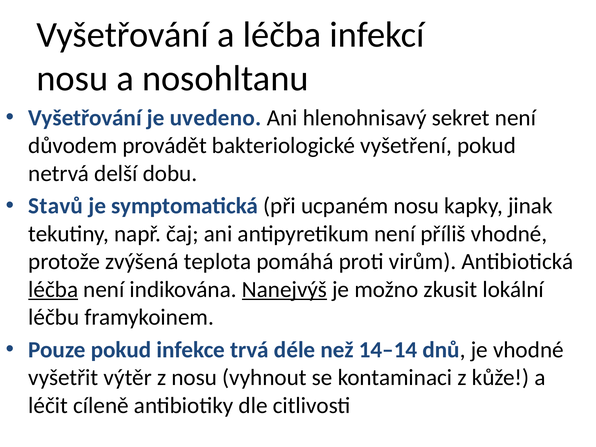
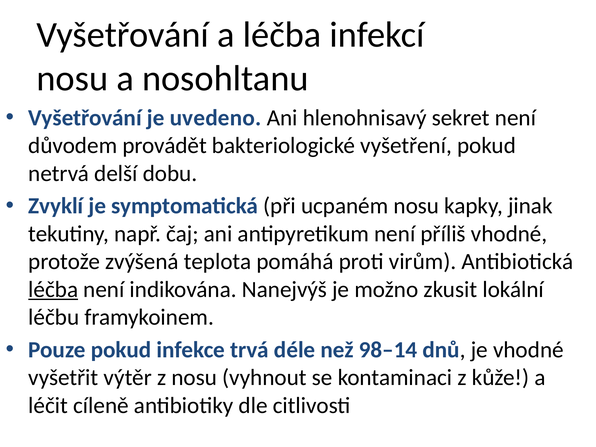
Stavů: Stavů -> Zvyklí
Nanejvýš underline: present -> none
14–14: 14–14 -> 98–14
